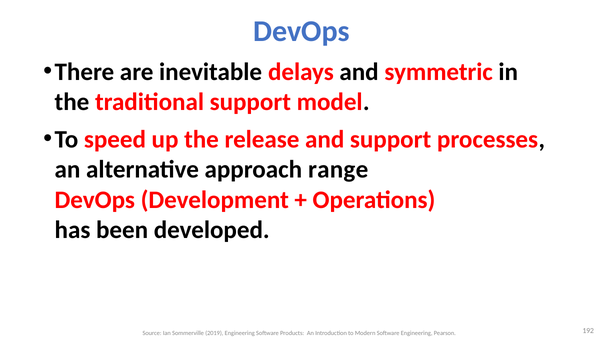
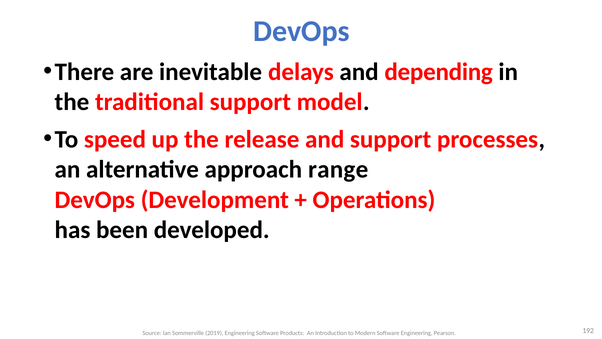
symmetric: symmetric -> depending
